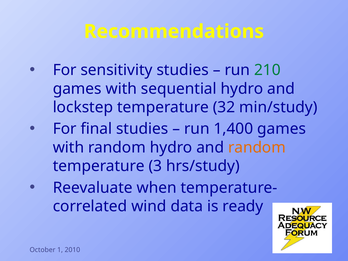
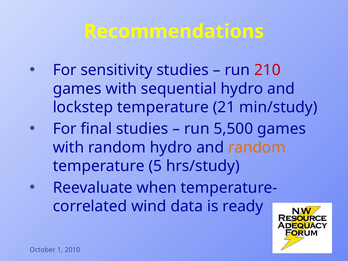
210 colour: green -> red
32: 32 -> 21
1,400: 1,400 -> 5,500
3: 3 -> 5
